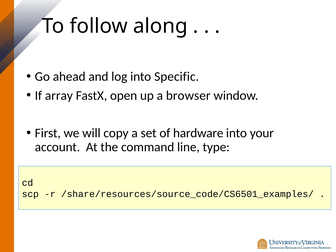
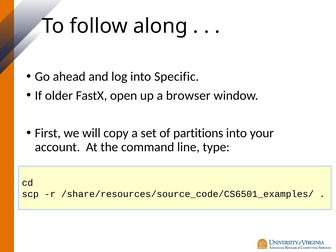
array: array -> older
hardware: hardware -> partitions
